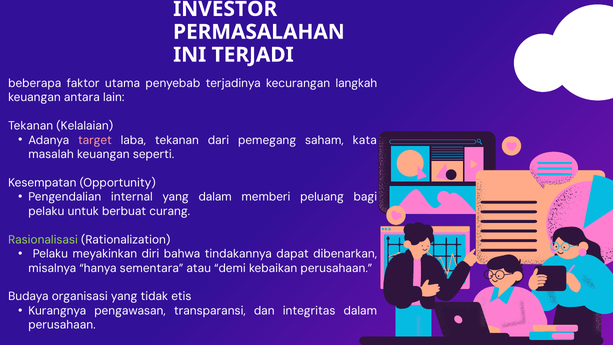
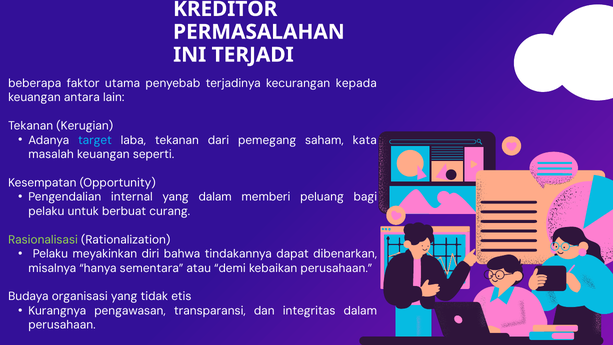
INVESTOR: INVESTOR -> KREDITOR
langkah: langkah -> kepada
Kelalaian: Kelalaian -> Kerugian
target colour: pink -> light blue
